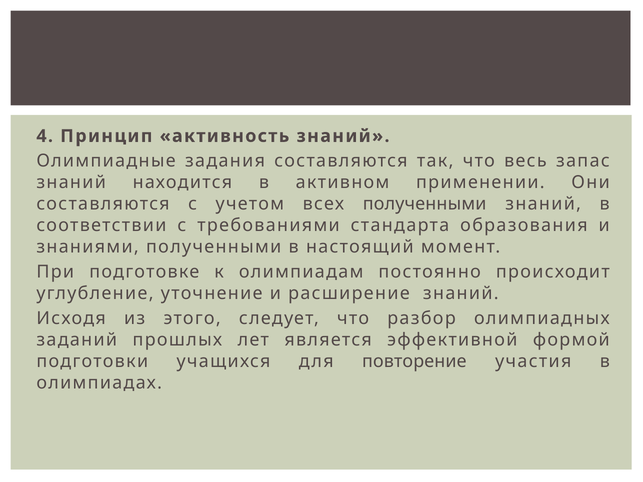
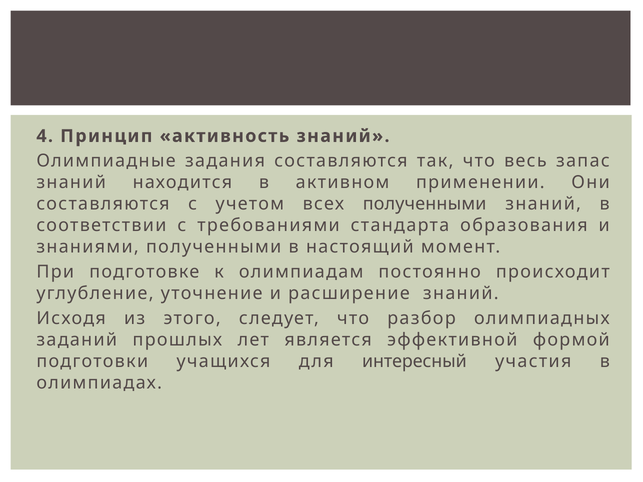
повторение: повторение -> интересный
